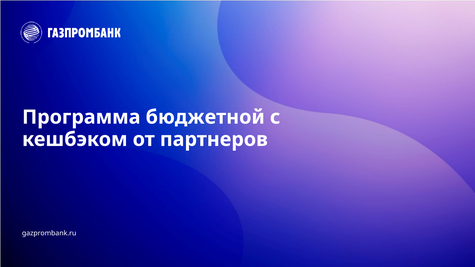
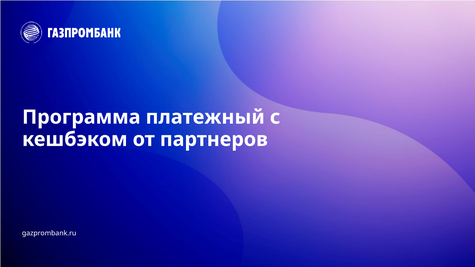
бюджетной: бюджетной -> платежный
